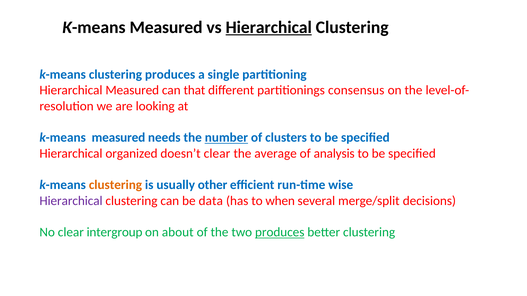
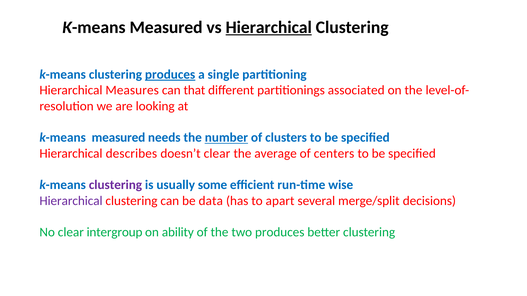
produces at (170, 75) underline: none -> present
Hierarchical Measured: Measured -> Measures
consensus: consensus -> associated
organized: organized -> describes
analysis: analysis -> centers
clustering at (115, 185) colour: orange -> purple
other: other -> some
when: when -> apart
about: about -> ability
produces at (280, 233) underline: present -> none
